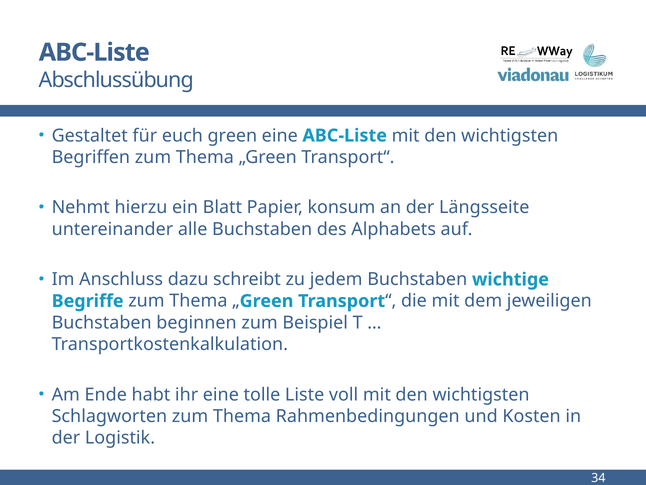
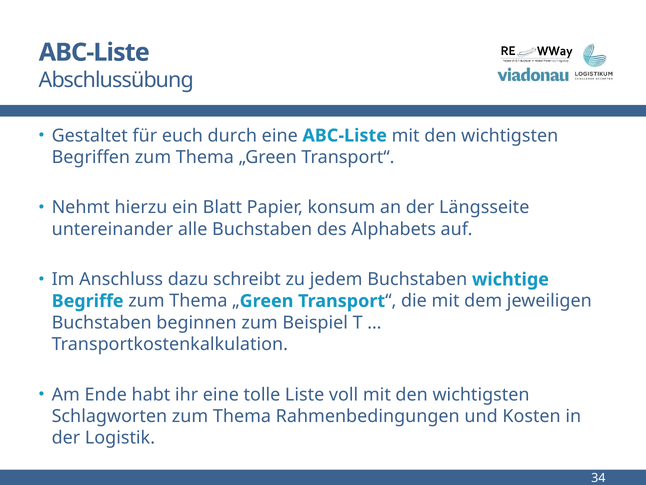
euch green: green -> durch
